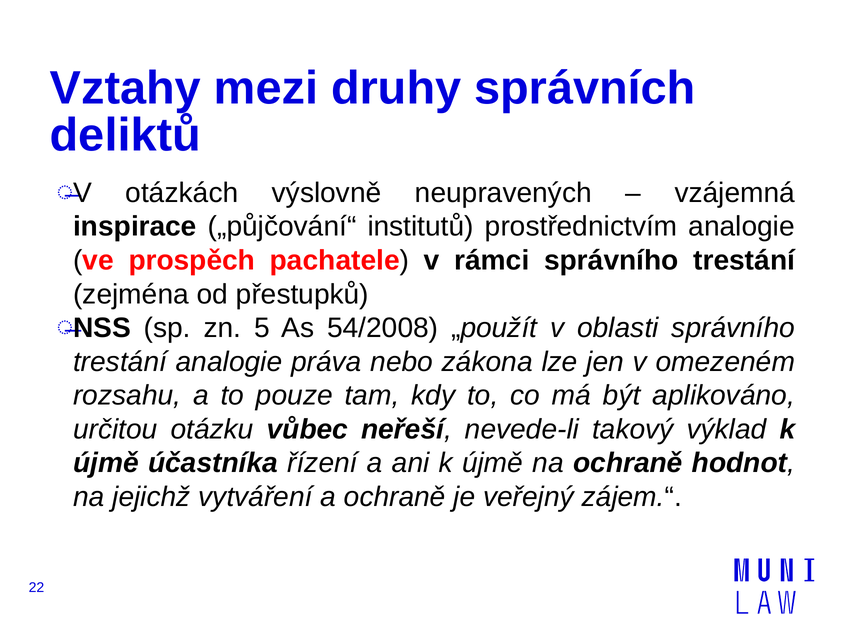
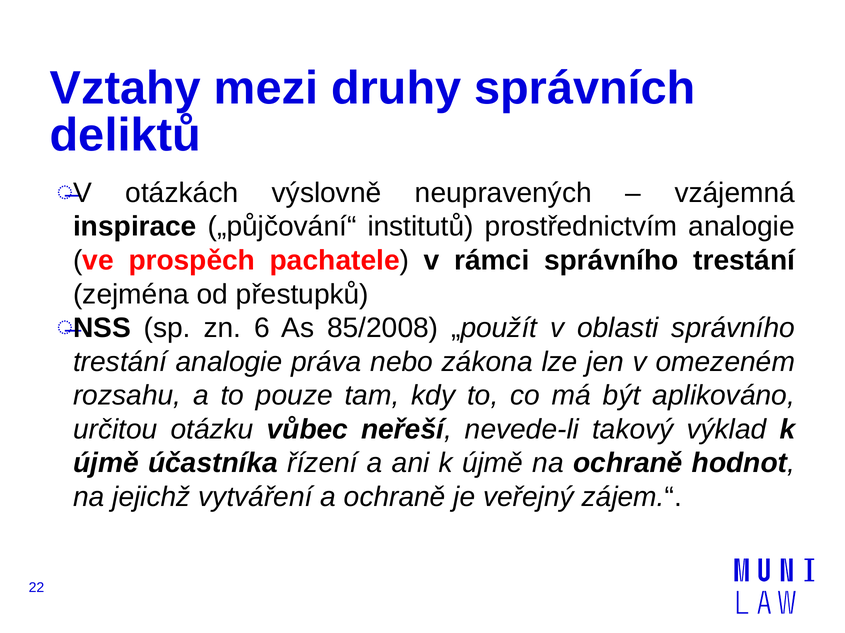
5: 5 -> 6
54/2008: 54/2008 -> 85/2008
